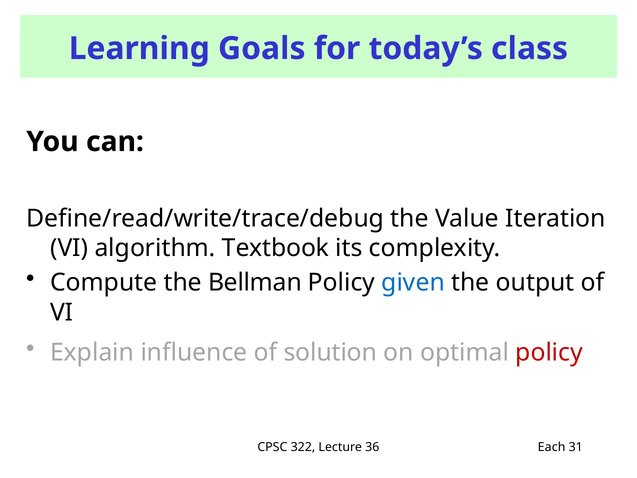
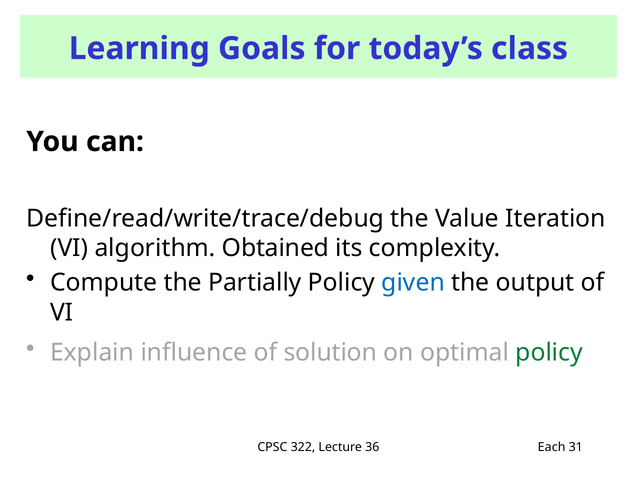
Textbook: Textbook -> Obtained
Bellman: Bellman -> Partially
policy at (549, 352) colour: red -> green
